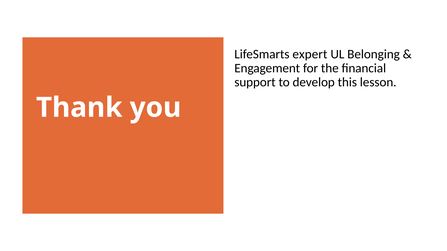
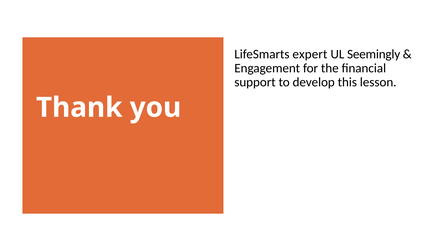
Belonging: Belonging -> Seemingly
